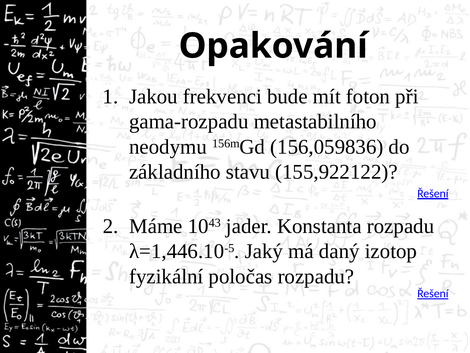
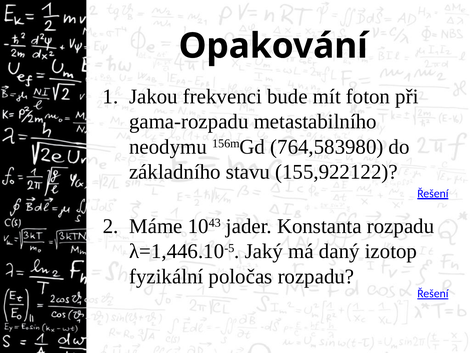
156,059836: 156,059836 -> 764,583980
